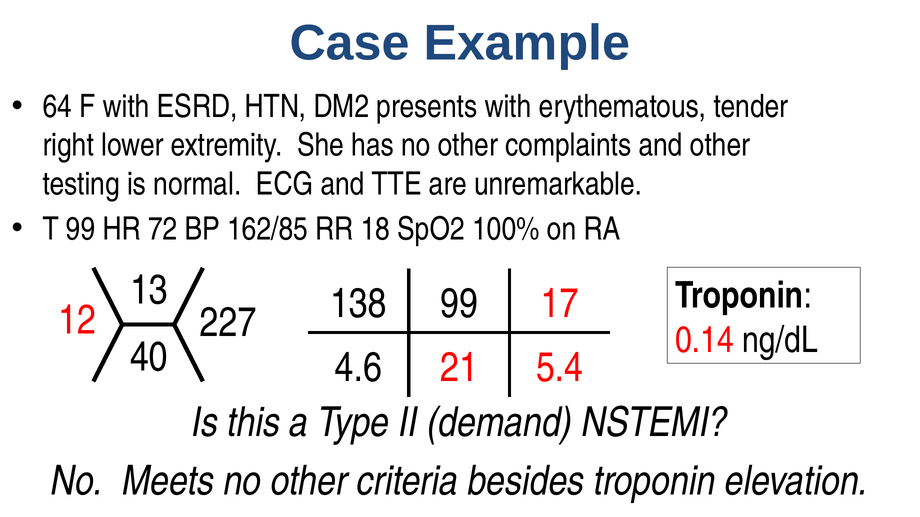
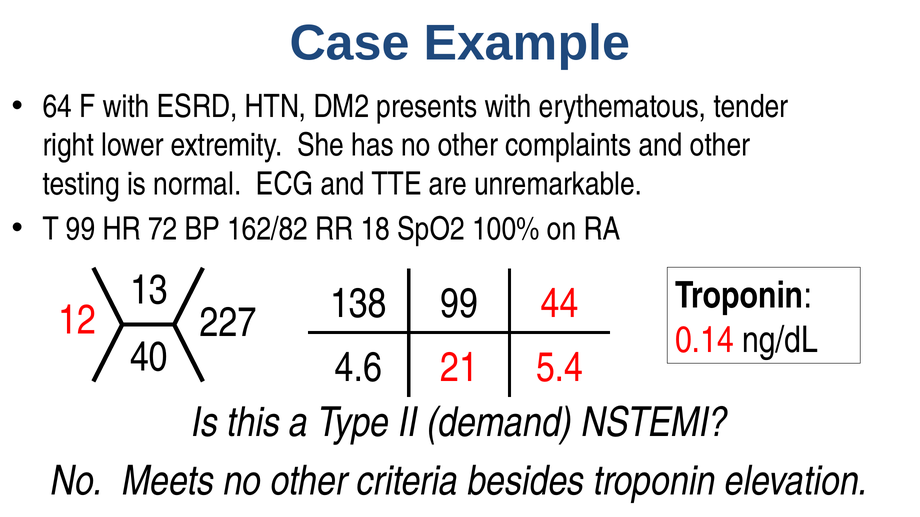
162/85: 162/85 -> 162/82
17: 17 -> 44
